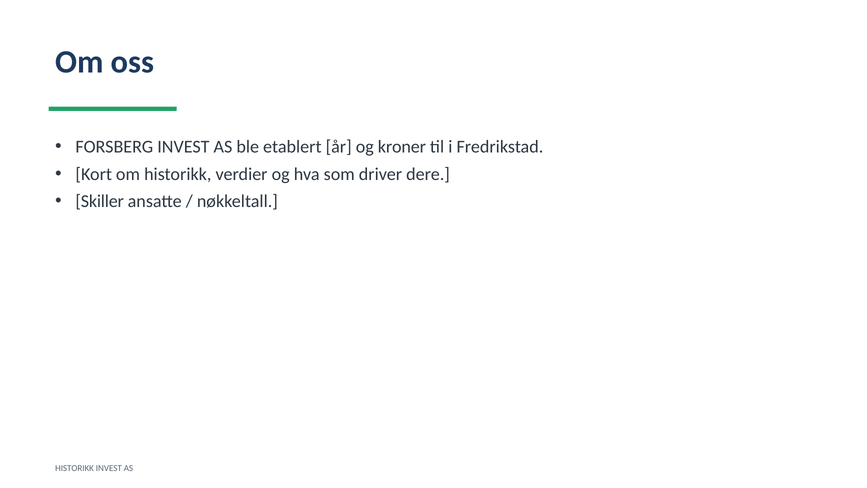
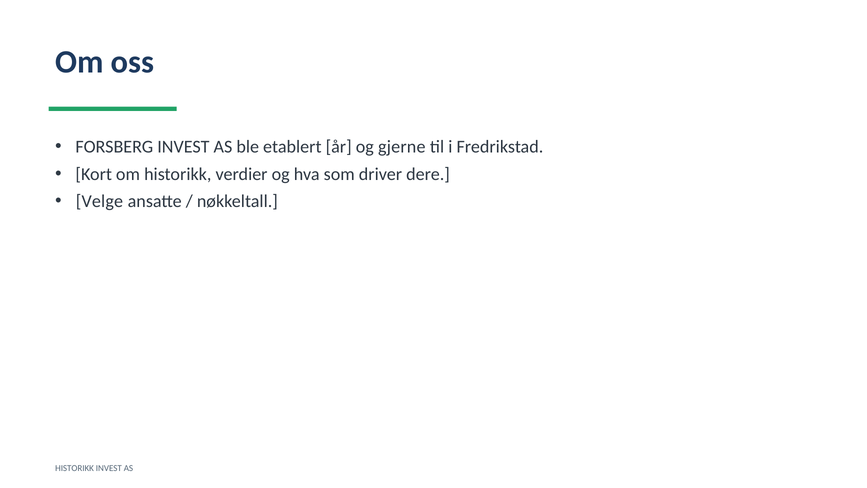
kroner: kroner -> gjerne
Skiller: Skiller -> Velge
